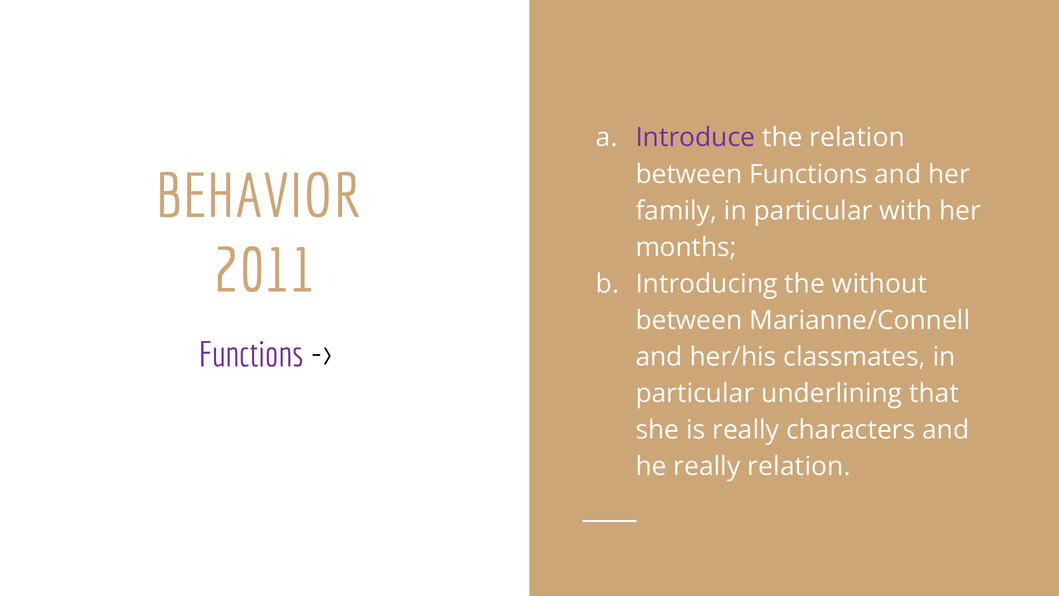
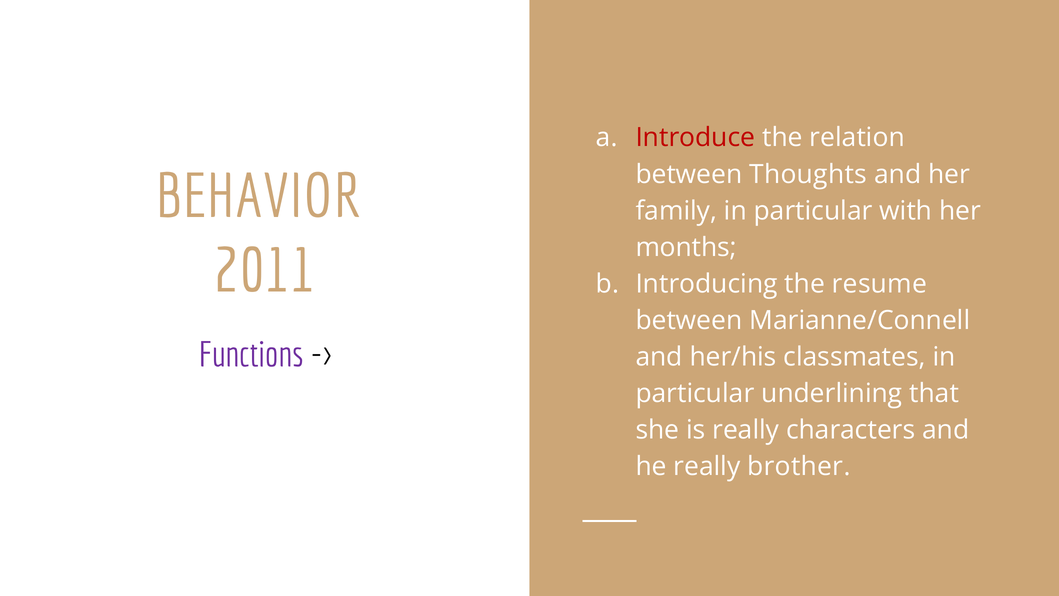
Introduce colour: purple -> red
between Functions: Functions -> Thoughts
without: without -> resume
really relation: relation -> brother
